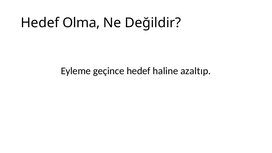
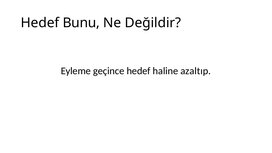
Olma: Olma -> Bunu
